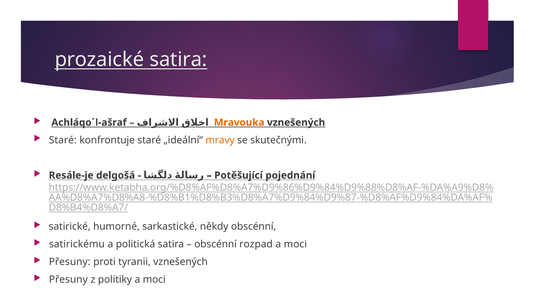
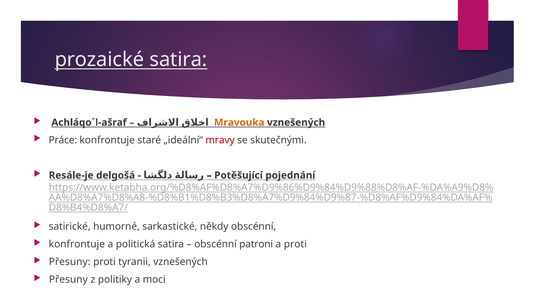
Staré at (63, 140): Staré -> Práce
mravy colour: orange -> red
satirickému at (77, 244): satirickému -> konfrontuje
rozpad: rozpad -> patroni
moci at (295, 244): moci -> proti
